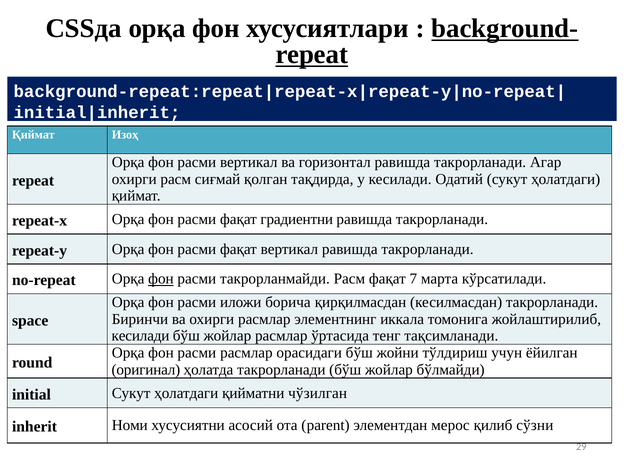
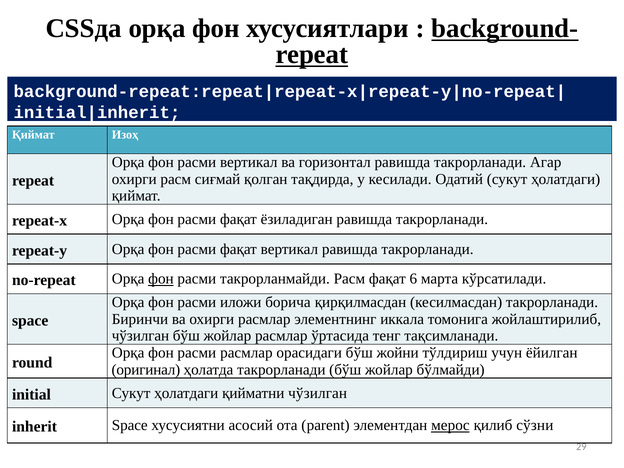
градиентни: градиентни -> ёзиладиган
7: 7 -> 6
кесилади at (141, 336): кесилади -> чўзилган
inherit Номи: Номи -> Space
мерос underline: none -> present
